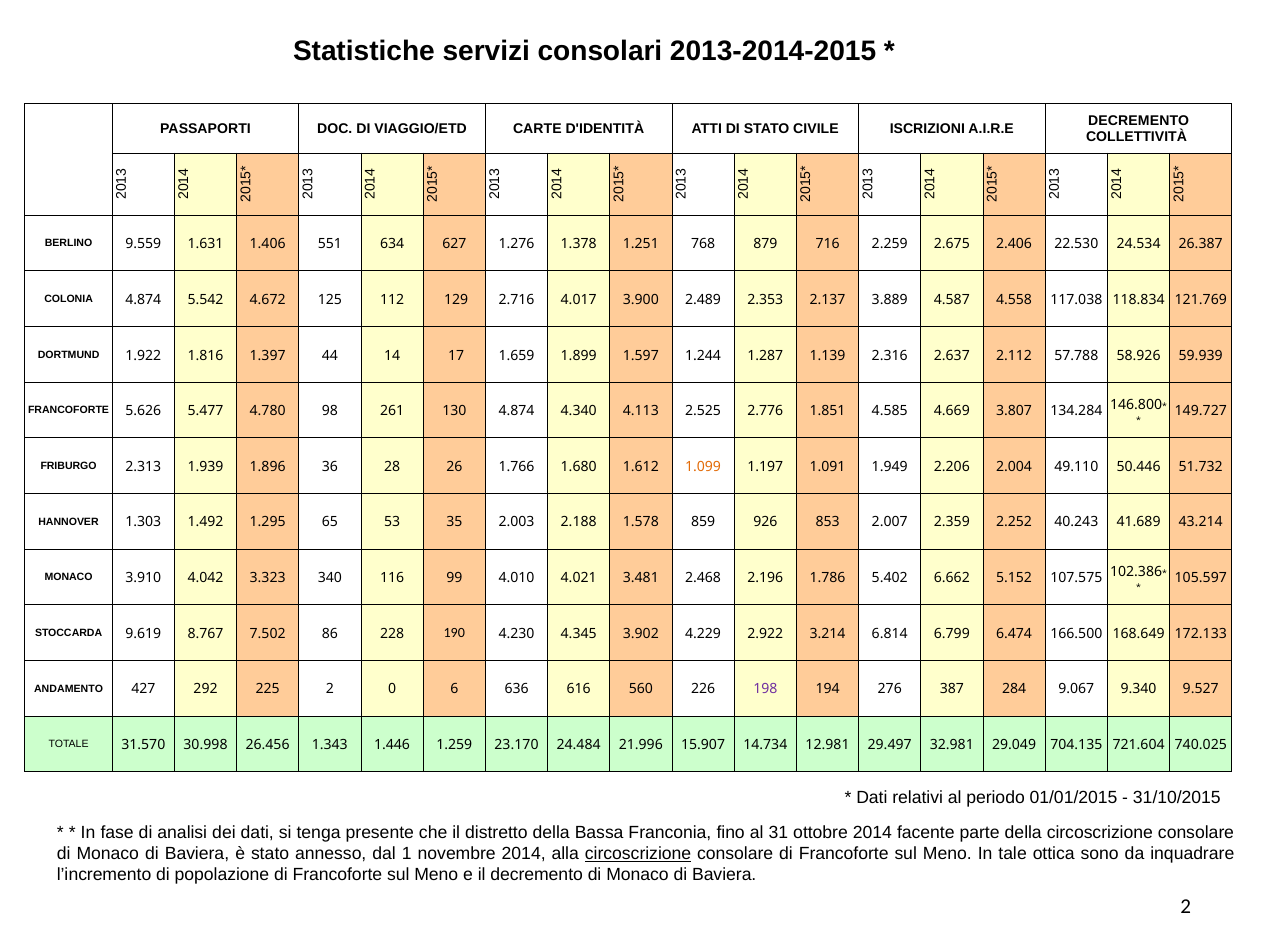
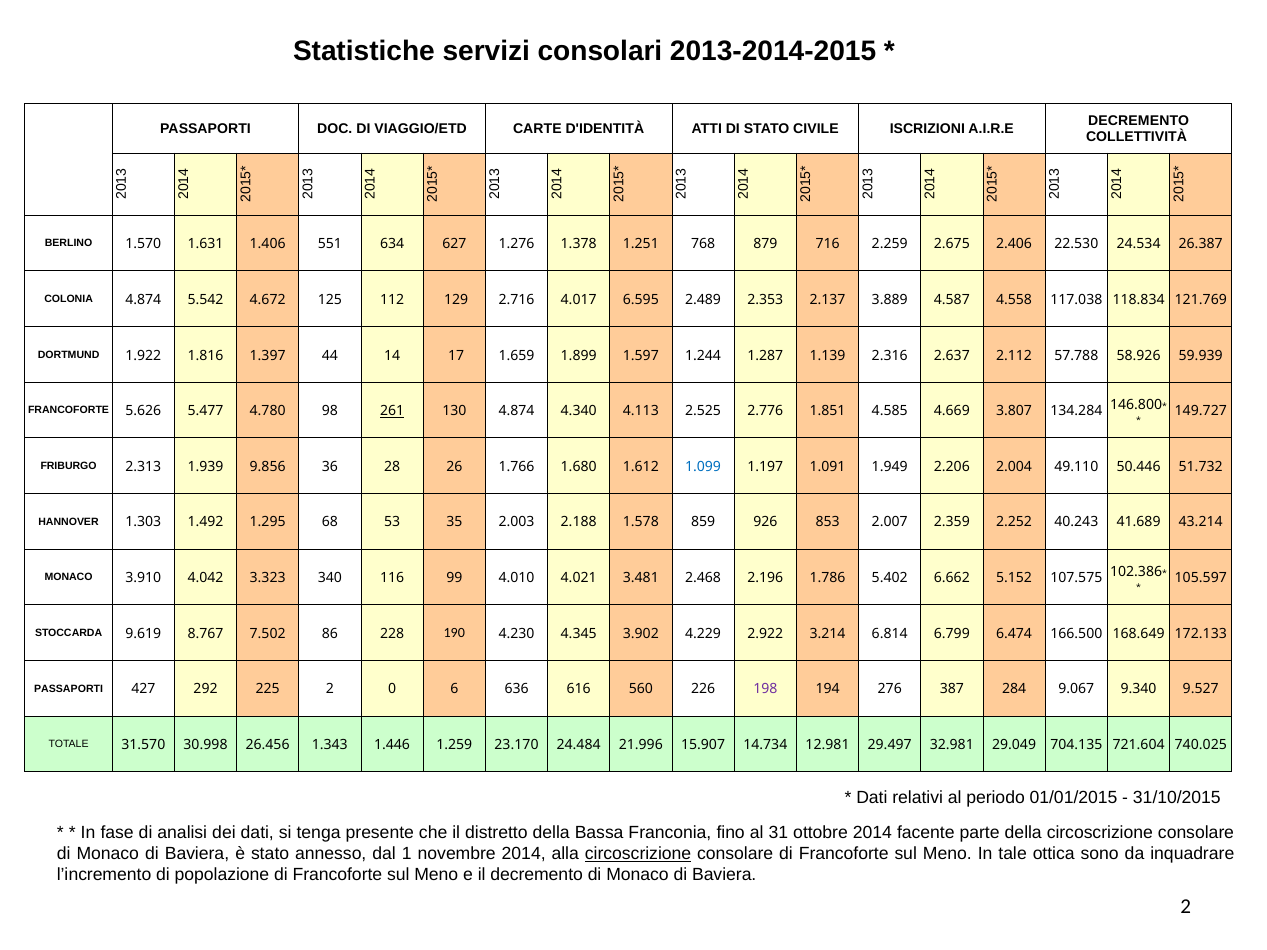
9.559: 9.559 -> 1.570
3.900: 3.900 -> 6.595
261 underline: none -> present
1.896: 1.896 -> 9.856
1.099 colour: orange -> blue
65: 65 -> 68
ANDAMENTO at (69, 689): ANDAMENTO -> PASSAPORTI
